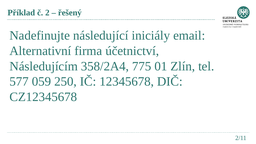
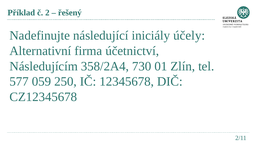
email: email -> účely
775: 775 -> 730
